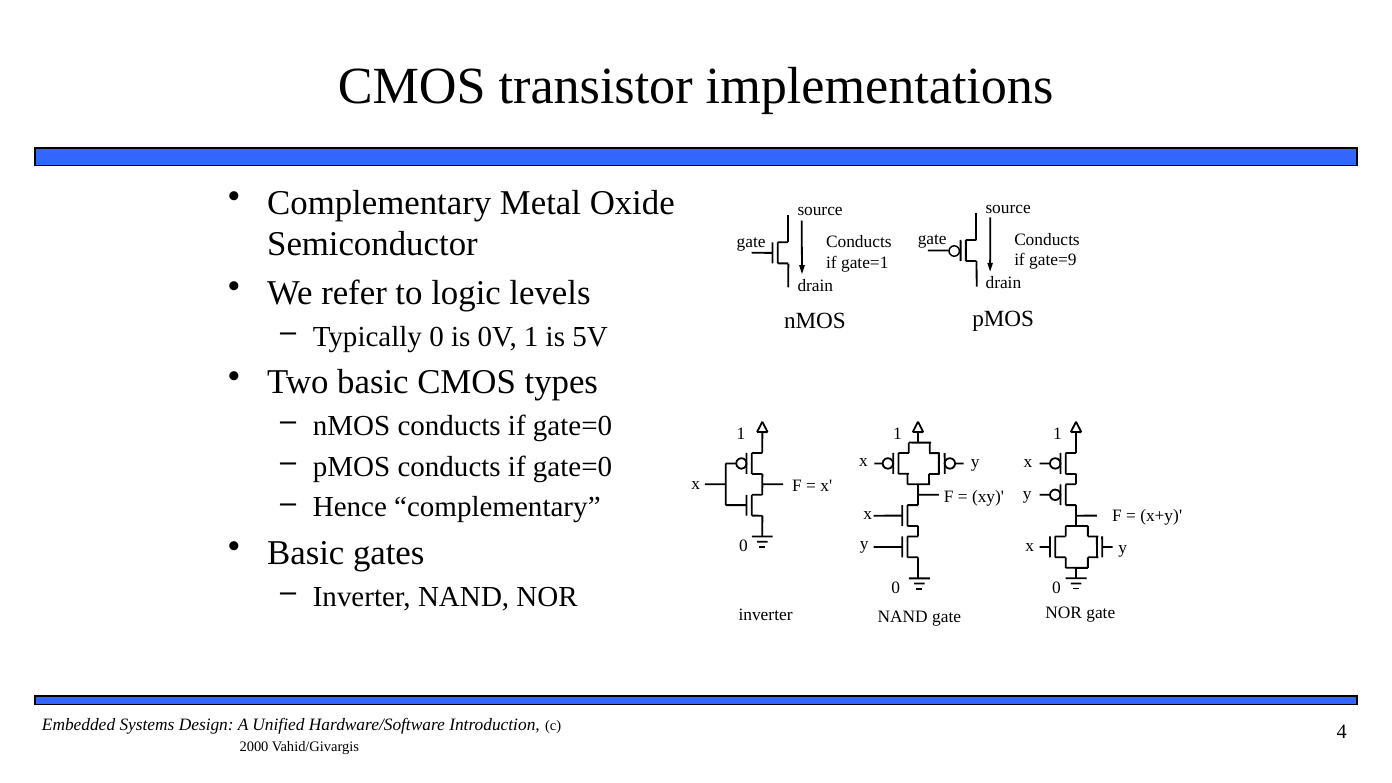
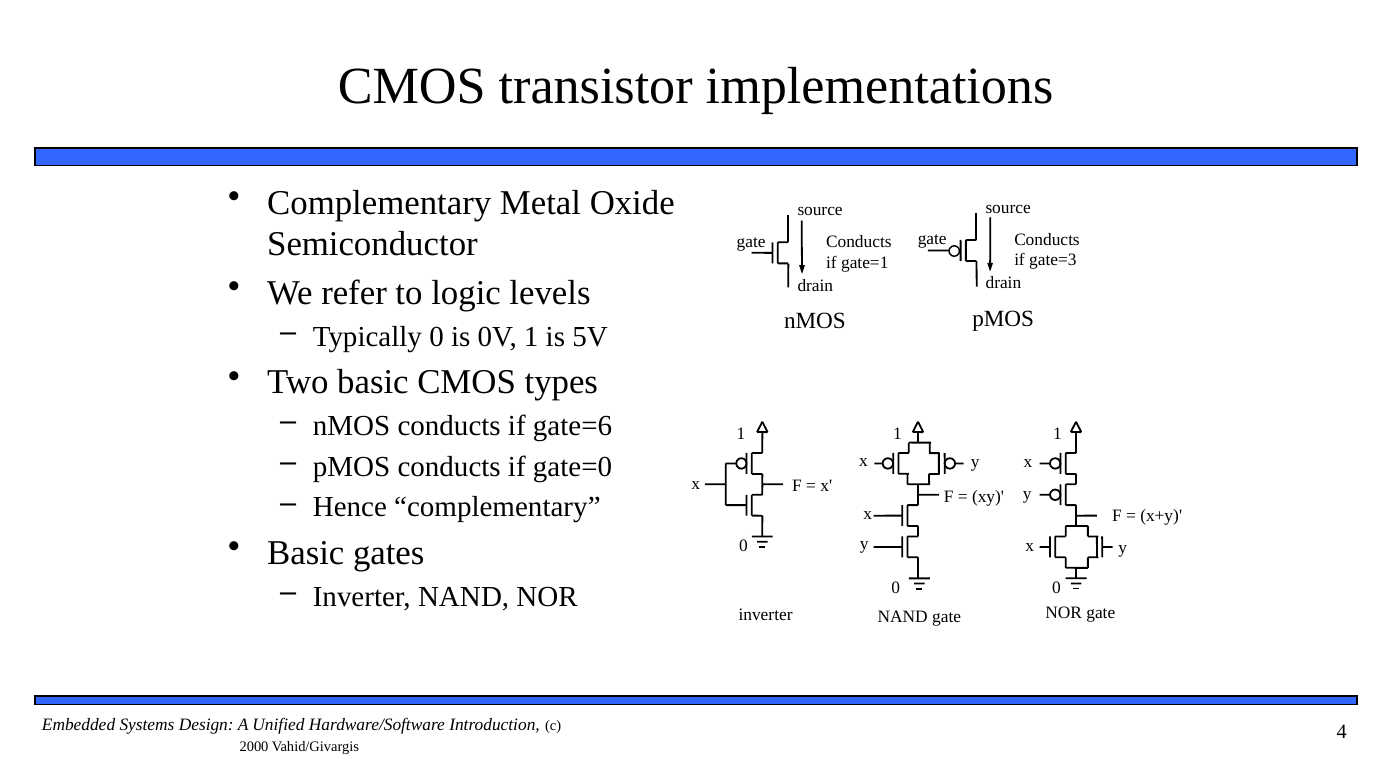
gate=9: gate=9 -> gate=3
nMOS conducts if gate=0: gate=0 -> gate=6
